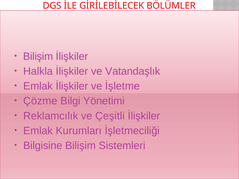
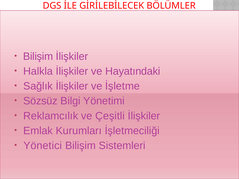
Vatandaşlık: Vatandaşlık -> Hayatındaki
Emlak at (38, 86): Emlak -> Sağlık
Çözme: Çözme -> Sözsüz
Bilgisine: Bilgisine -> Yönetici
